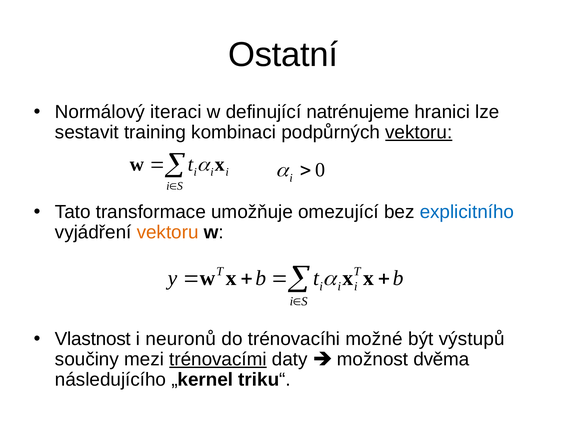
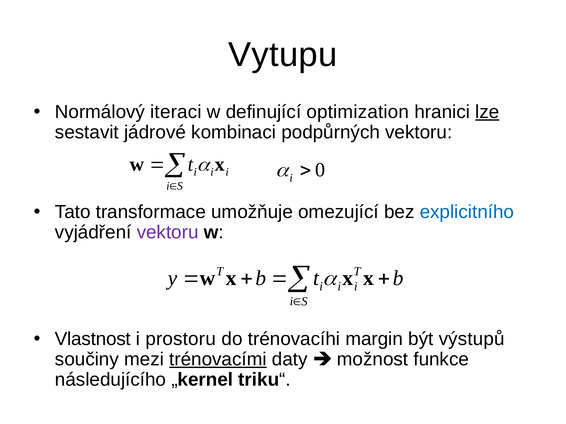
Ostatní: Ostatní -> Vytupu
natrénujeme: natrénujeme -> optimization
lze underline: none -> present
training: training -> jádrové
vektoru at (419, 132) underline: present -> none
vektoru at (168, 233) colour: orange -> purple
neuronů: neuronů -> prostoru
možné: možné -> margin
dvěma: dvěma -> funkce
